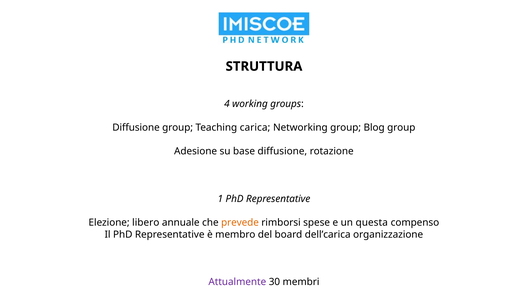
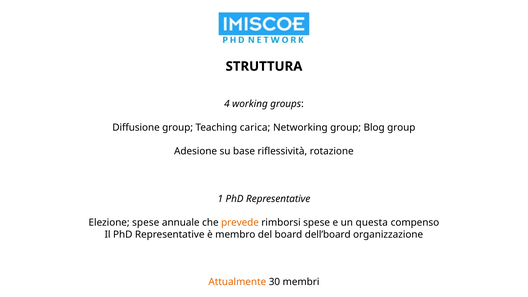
base diffusione: diffusione -> riflessività
Elezione libero: libero -> spese
dell’carica: dell’carica -> dell’board
Attualmente colour: purple -> orange
